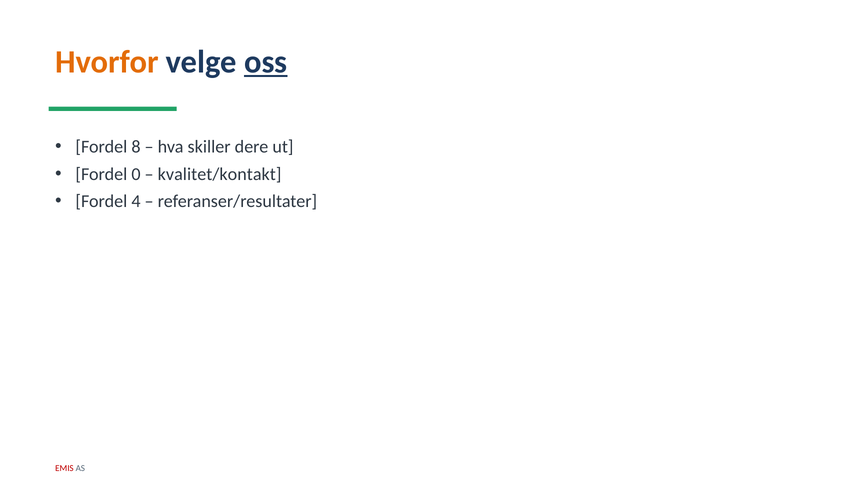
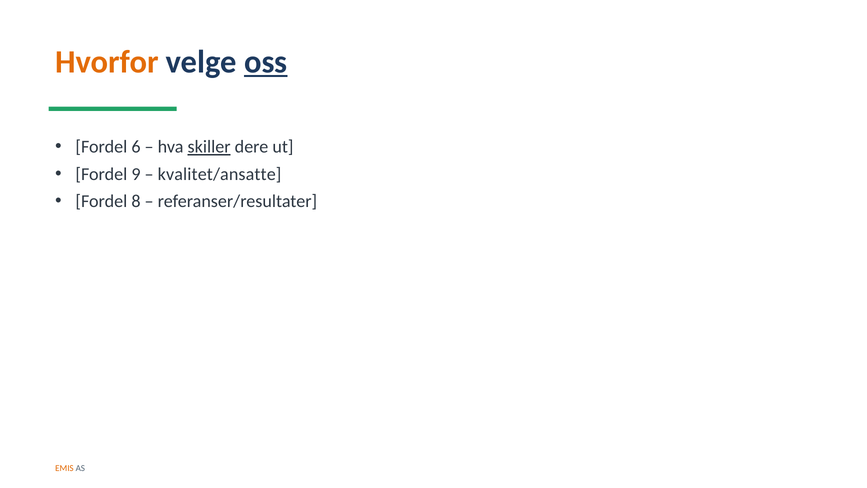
8: 8 -> 6
skiller underline: none -> present
0: 0 -> 9
kvalitet/kontakt: kvalitet/kontakt -> kvalitet/ansatte
4: 4 -> 8
EMIS colour: red -> orange
